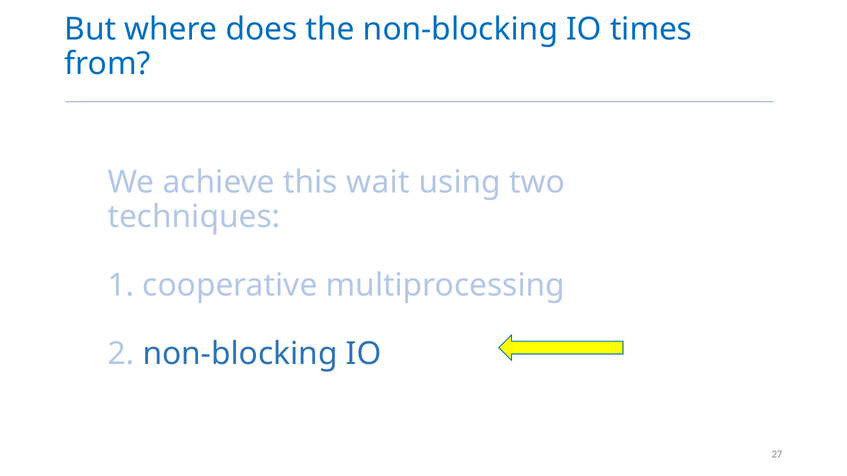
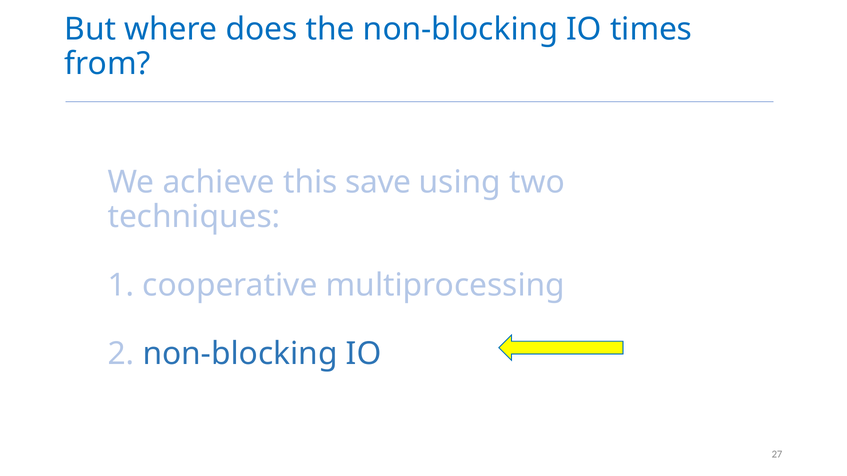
wait: wait -> save
